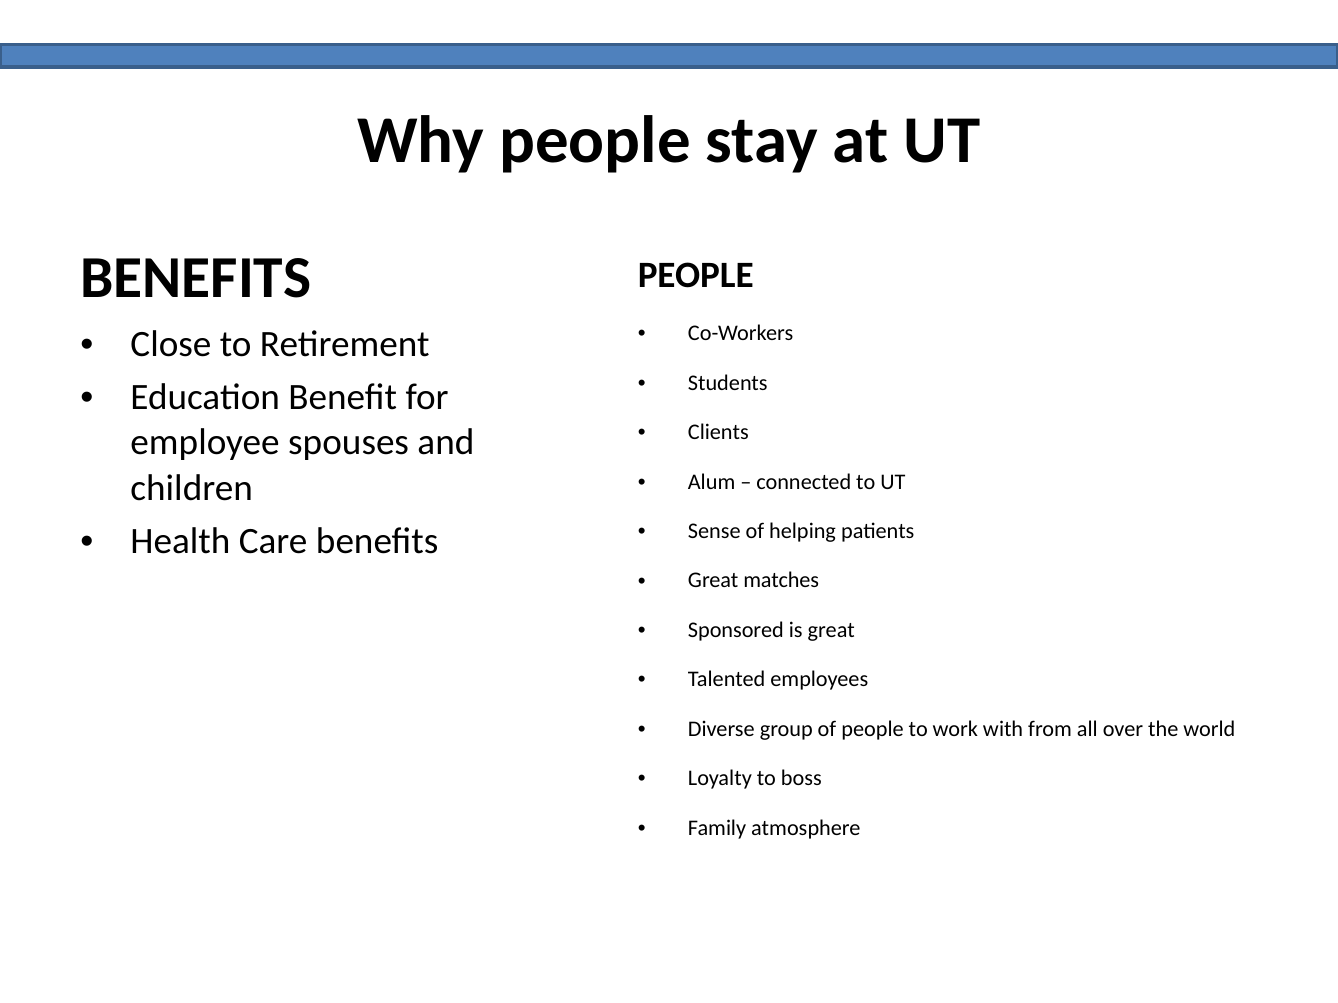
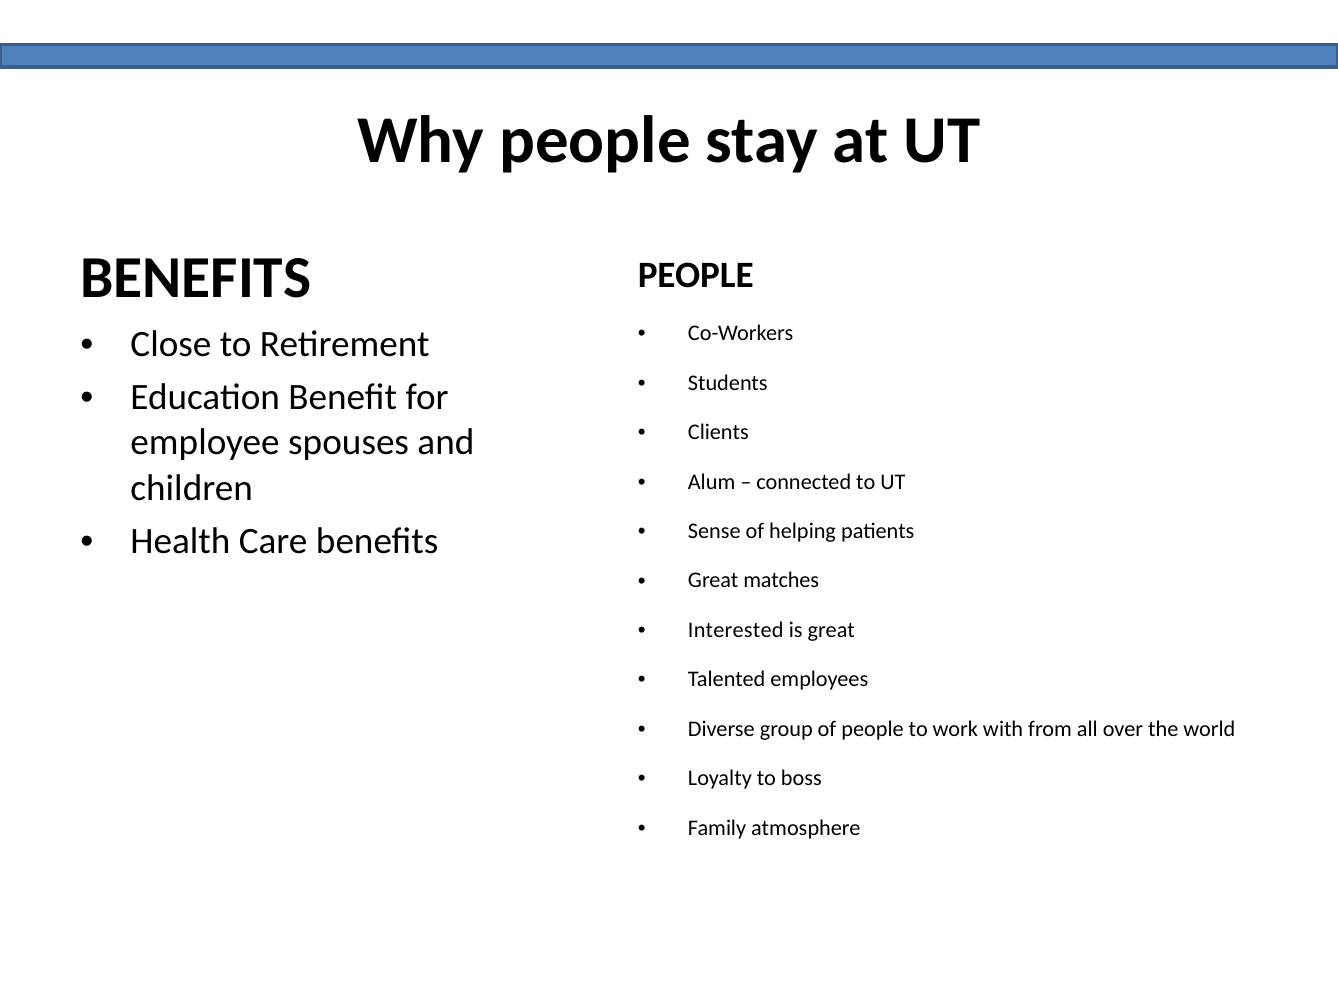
Sponsored: Sponsored -> Interested
